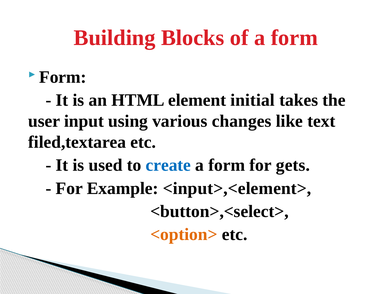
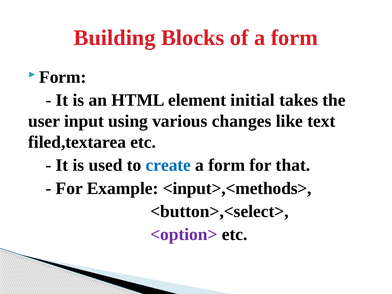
gets: gets -> that
<input>,<element>: <input>,<element> -> <input>,<methods>
<option> colour: orange -> purple
